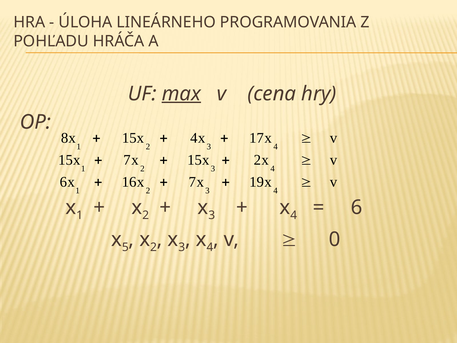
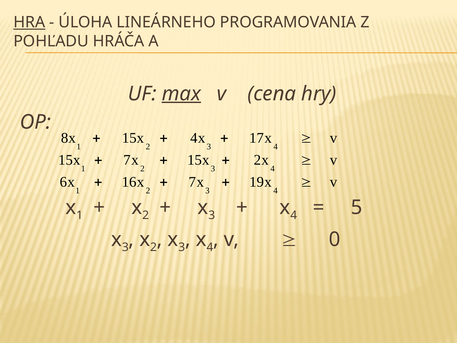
HRA underline: none -> present
6 at (357, 207): 6 -> 5
5 at (125, 247): 5 -> 3
